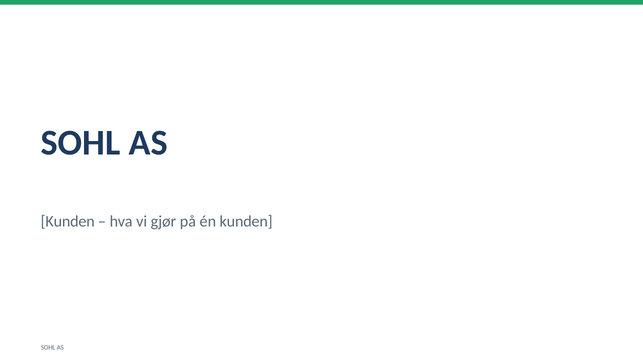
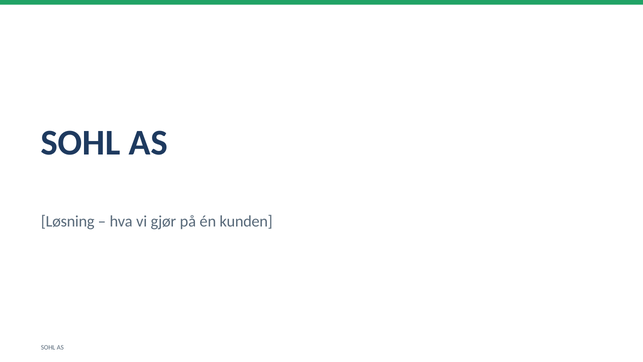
Kunden at (68, 221): Kunden -> Løsning
